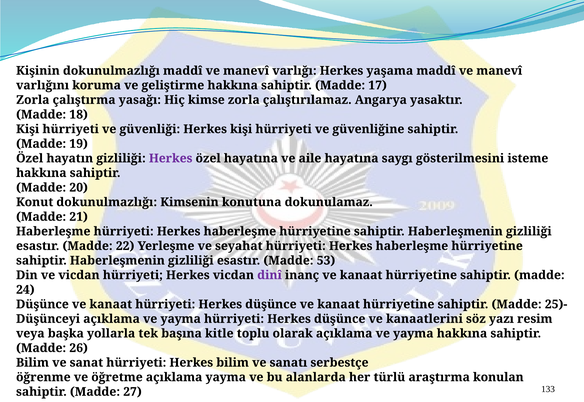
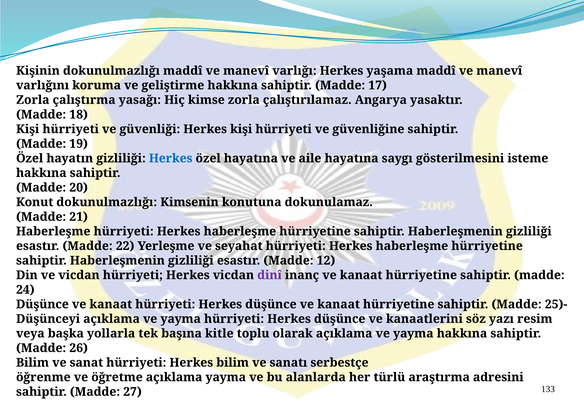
Herkes at (171, 159) colour: purple -> blue
53: 53 -> 12
konulan: konulan -> adresini
